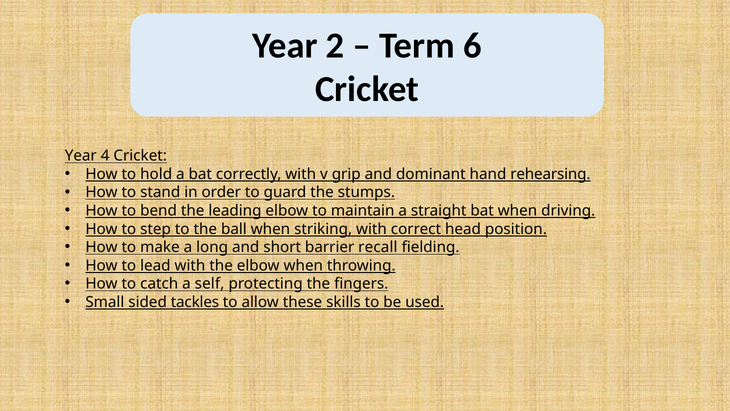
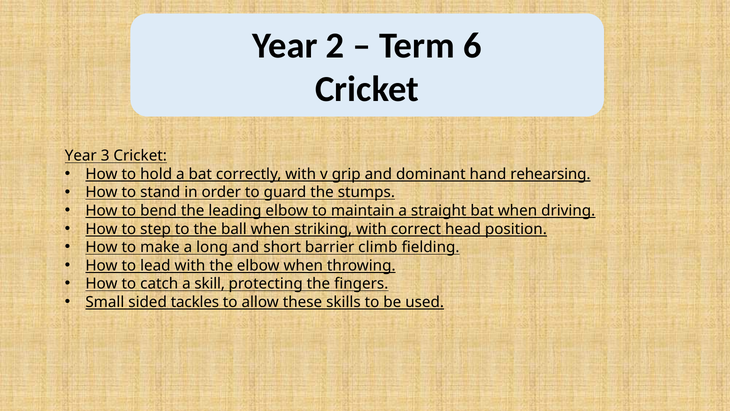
4: 4 -> 3
recall: recall -> climb
self: self -> skill
